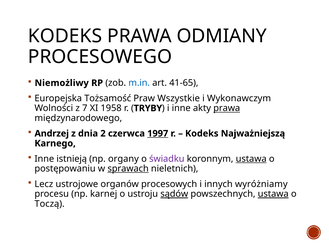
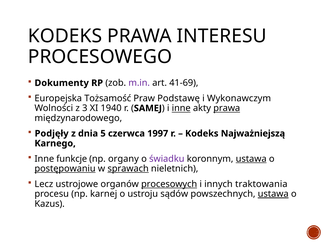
ODMIANY: ODMIANY -> INTERESU
Niemożliwy: Niemożliwy -> Dokumenty
m.in colour: blue -> purple
41-65: 41-65 -> 41-69
Wszystkie: Wszystkie -> Podstawę
7: 7 -> 3
1958: 1958 -> 1940
TRYBY: TRYBY -> SAMEJ
inne at (181, 108) underline: none -> present
Andrzej: Andrzej -> Podjęły
2: 2 -> 5
1997 underline: present -> none
istnieją: istnieją -> funkcje
postępowaniu underline: none -> present
procesowych underline: none -> present
wyróżniamy: wyróżniamy -> traktowania
sądów underline: present -> none
Toczą: Toczą -> Kazus
